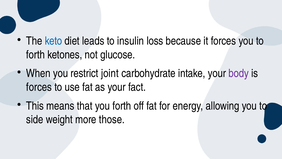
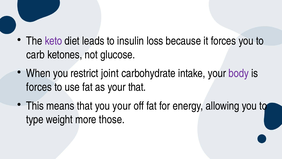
keto colour: blue -> purple
forth at (36, 55): forth -> carb
your fact: fact -> that
you forth: forth -> your
side: side -> type
